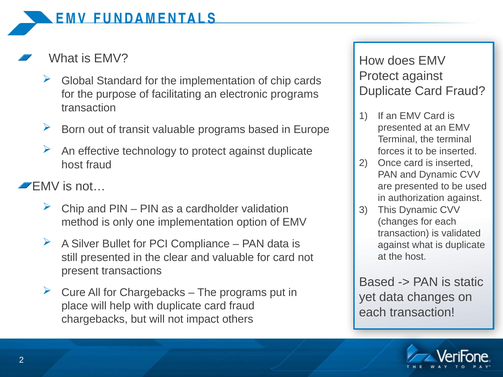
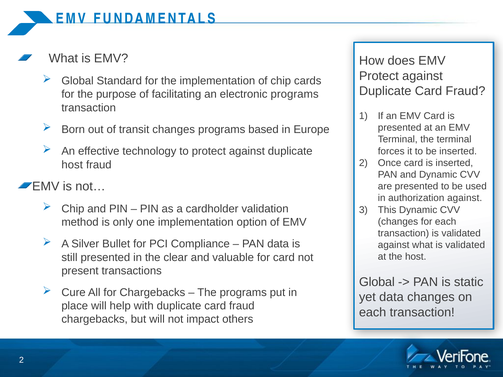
transit valuable: valuable -> changes
what is duplicate: duplicate -> validated
Based at (377, 282): Based -> Global
